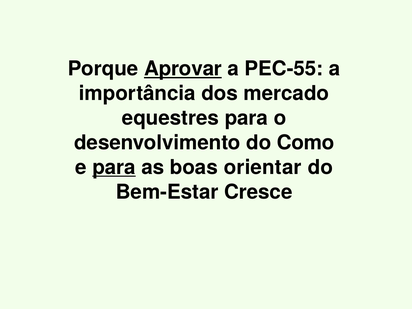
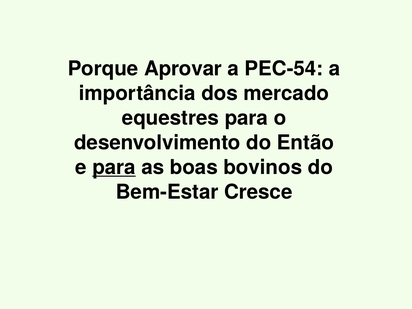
Aprovar underline: present -> none
PEC-55: PEC-55 -> PEC-54
Como: Como -> Então
orientar: orientar -> bovinos
